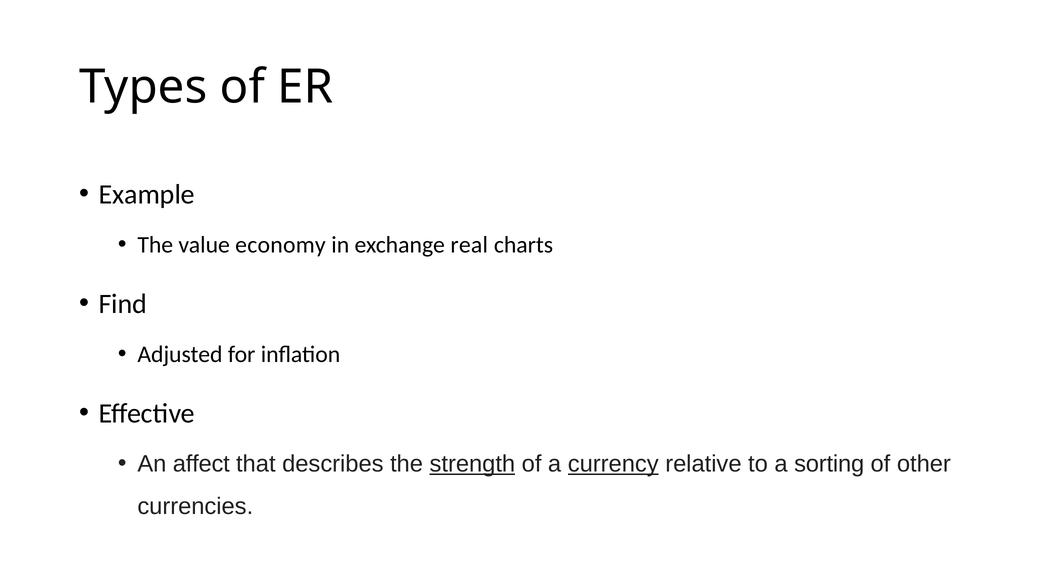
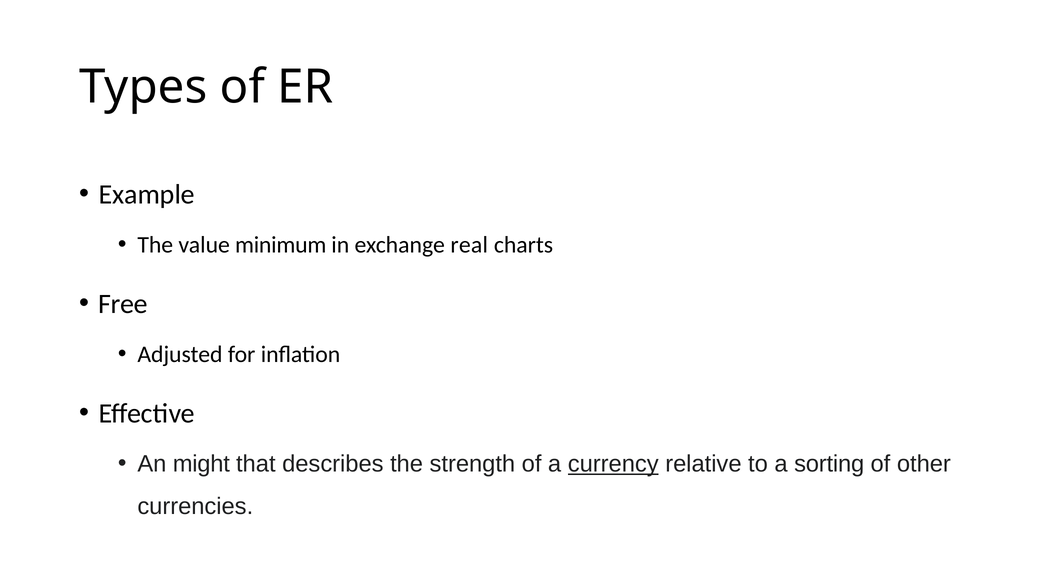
economy: economy -> minimum
Find: Find -> Free
affect: affect -> might
strength underline: present -> none
